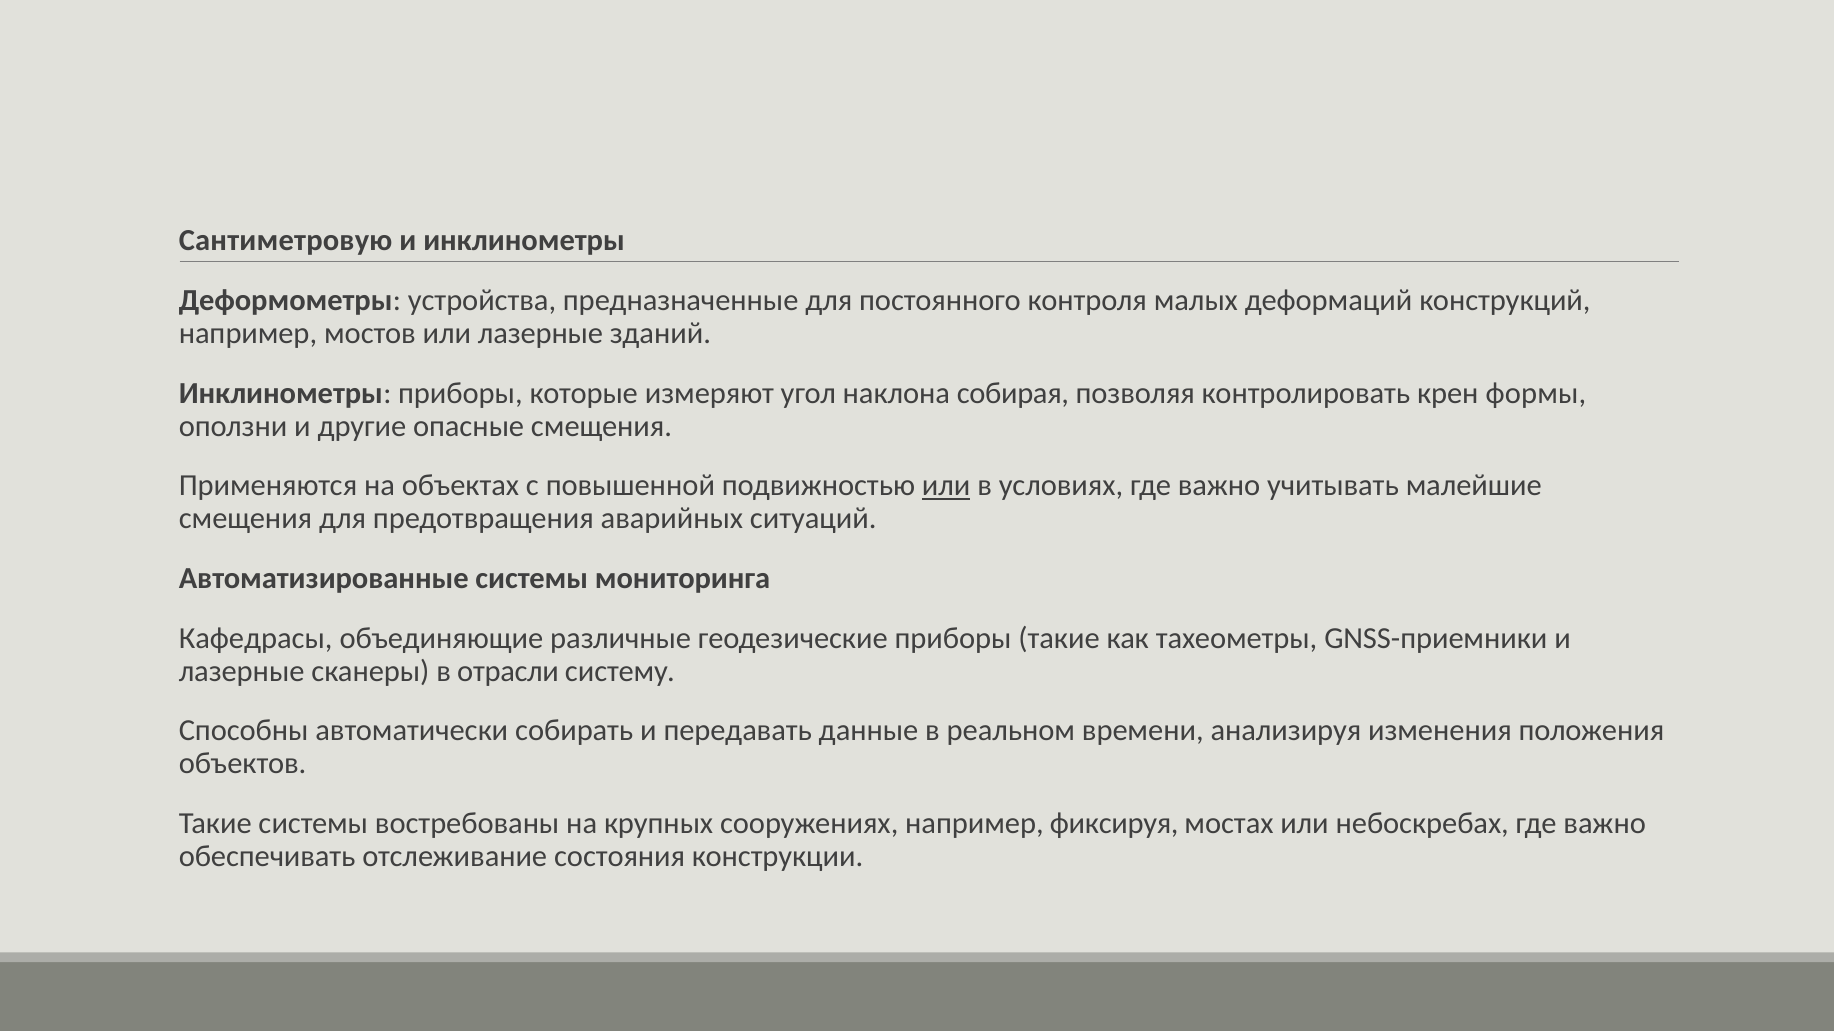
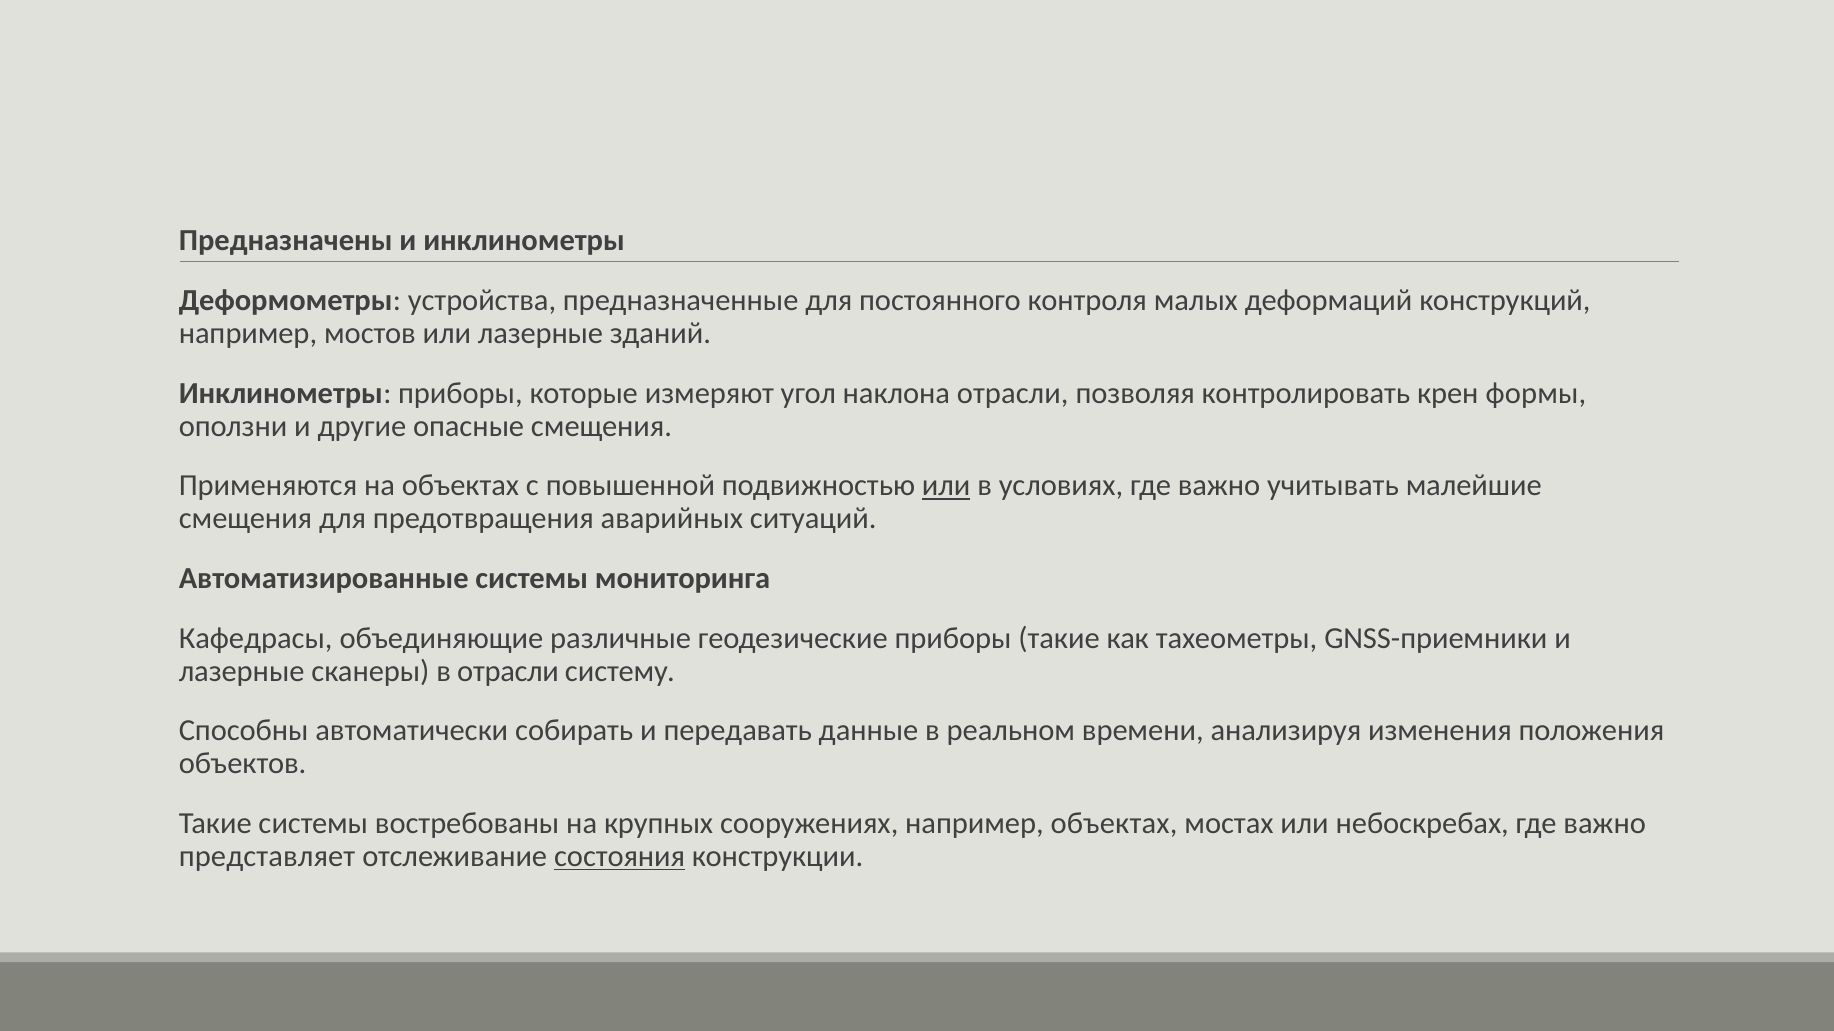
Сантиметровую: Сантиметровую -> Предназначены
наклона собирая: собирая -> отрасли
например фиксируя: фиксируя -> объектах
обеспечивать: обеспечивать -> представляет
состояния underline: none -> present
